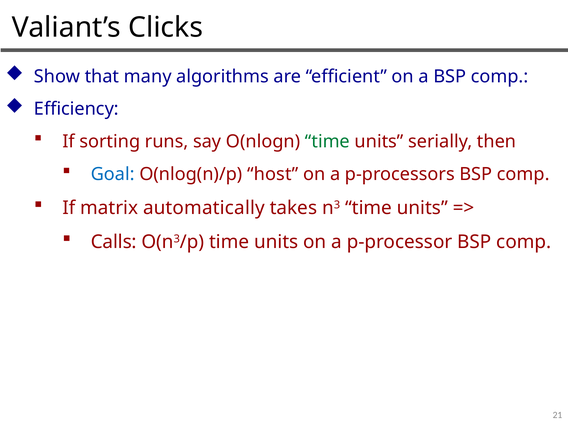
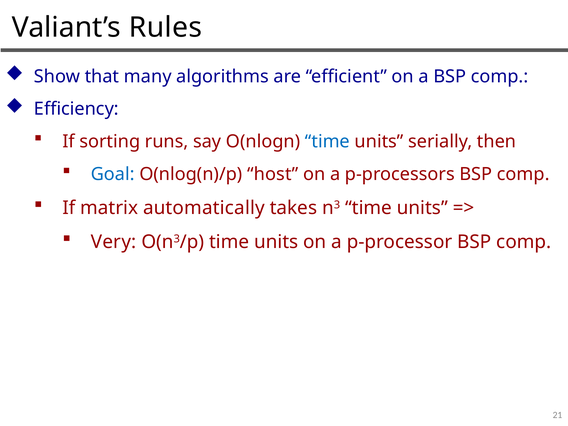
Clicks: Clicks -> Rules
time at (327, 142) colour: green -> blue
Calls: Calls -> Very
